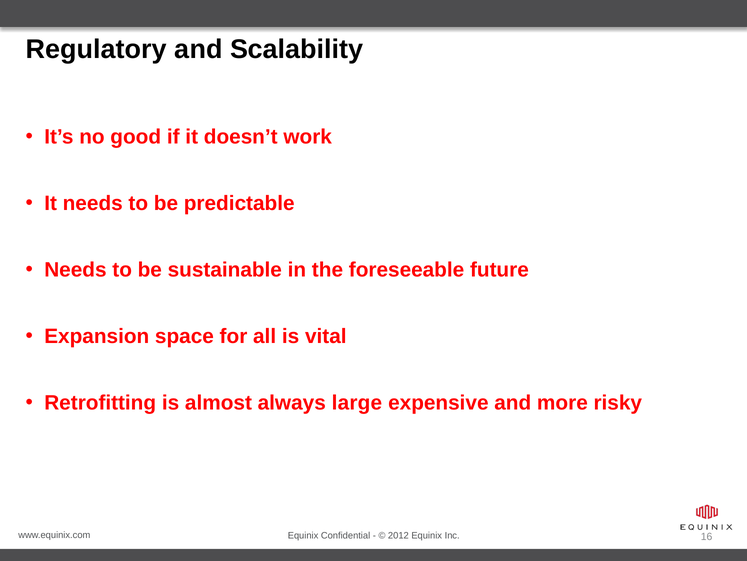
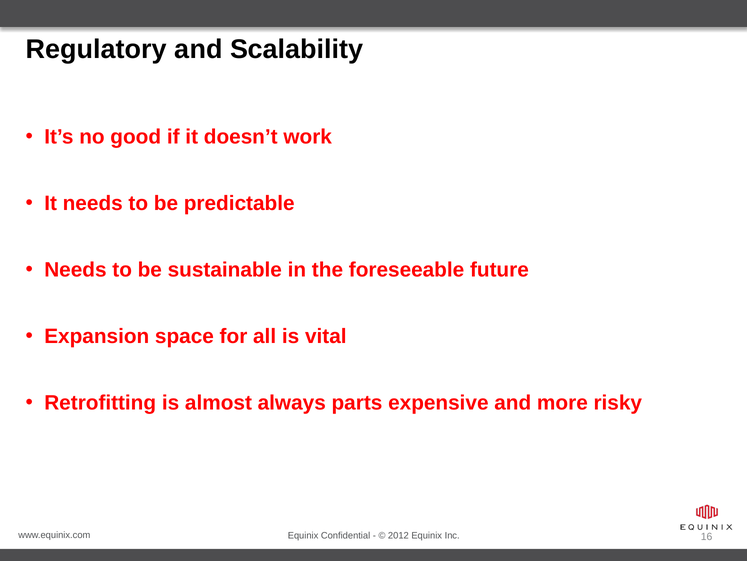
large: large -> parts
